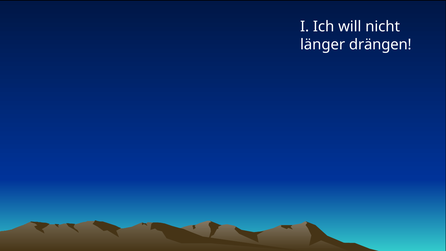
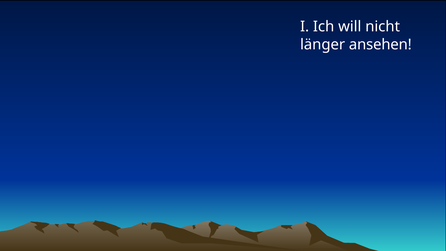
drängen: drängen -> ansehen
